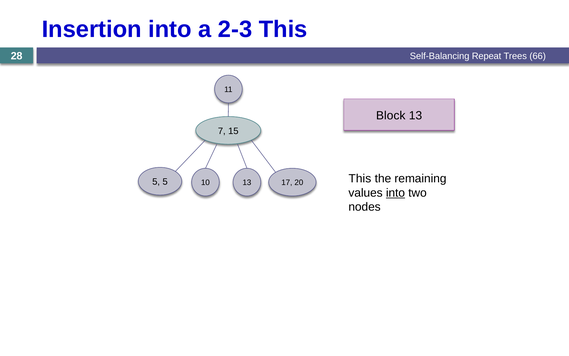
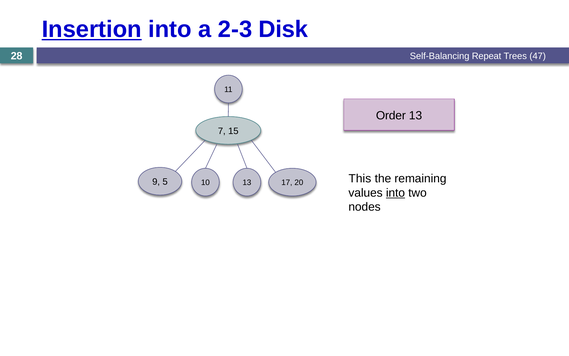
Insertion underline: none -> present
2-3 This: This -> Disk
66: 66 -> 47
Block: Block -> Order
5 at (156, 182): 5 -> 9
